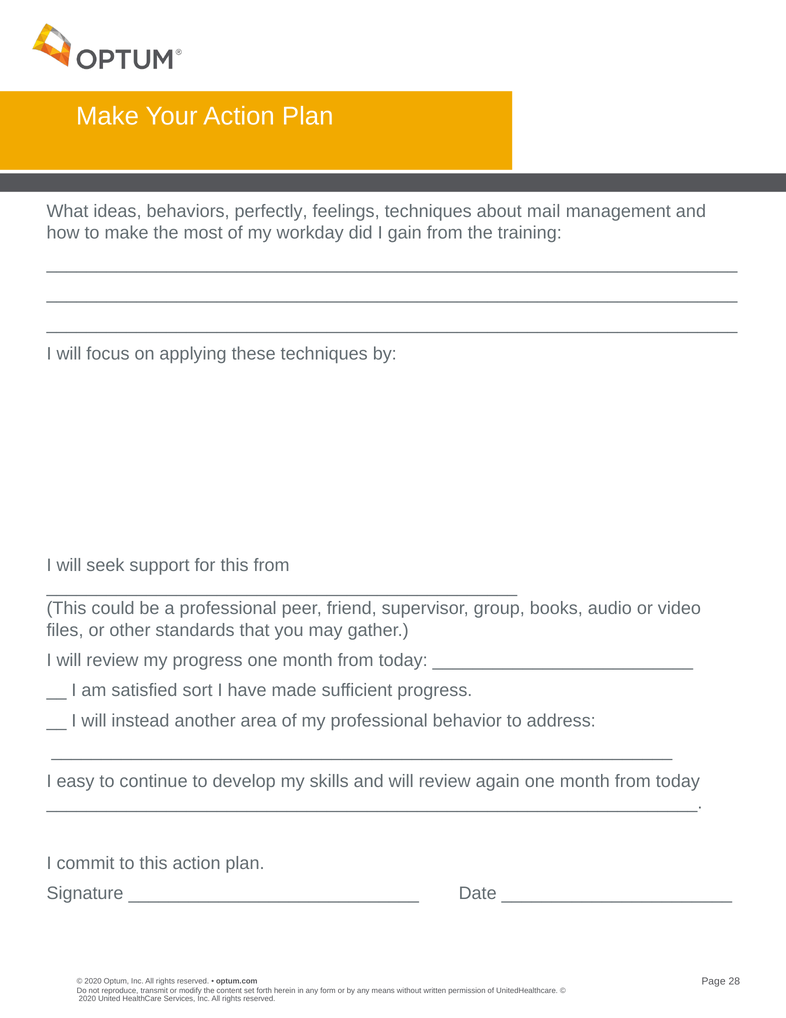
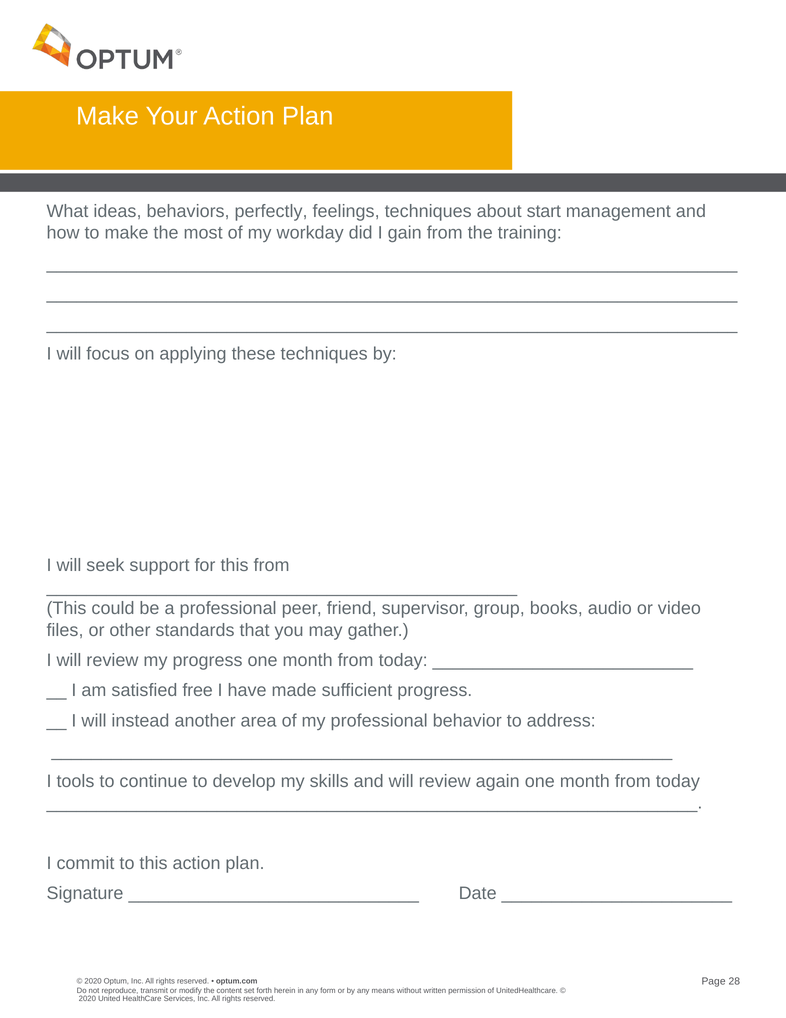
mail: mail -> start
sort: sort -> free
easy: easy -> tools
